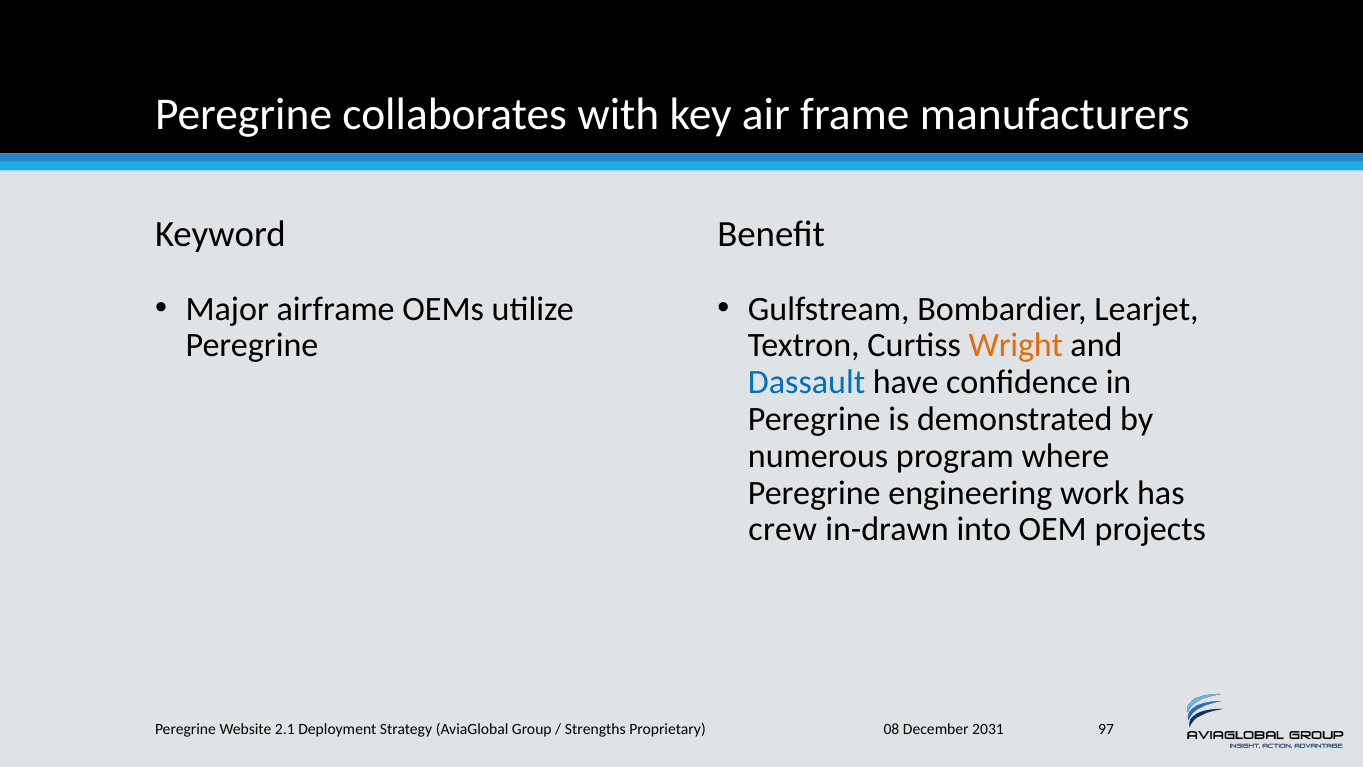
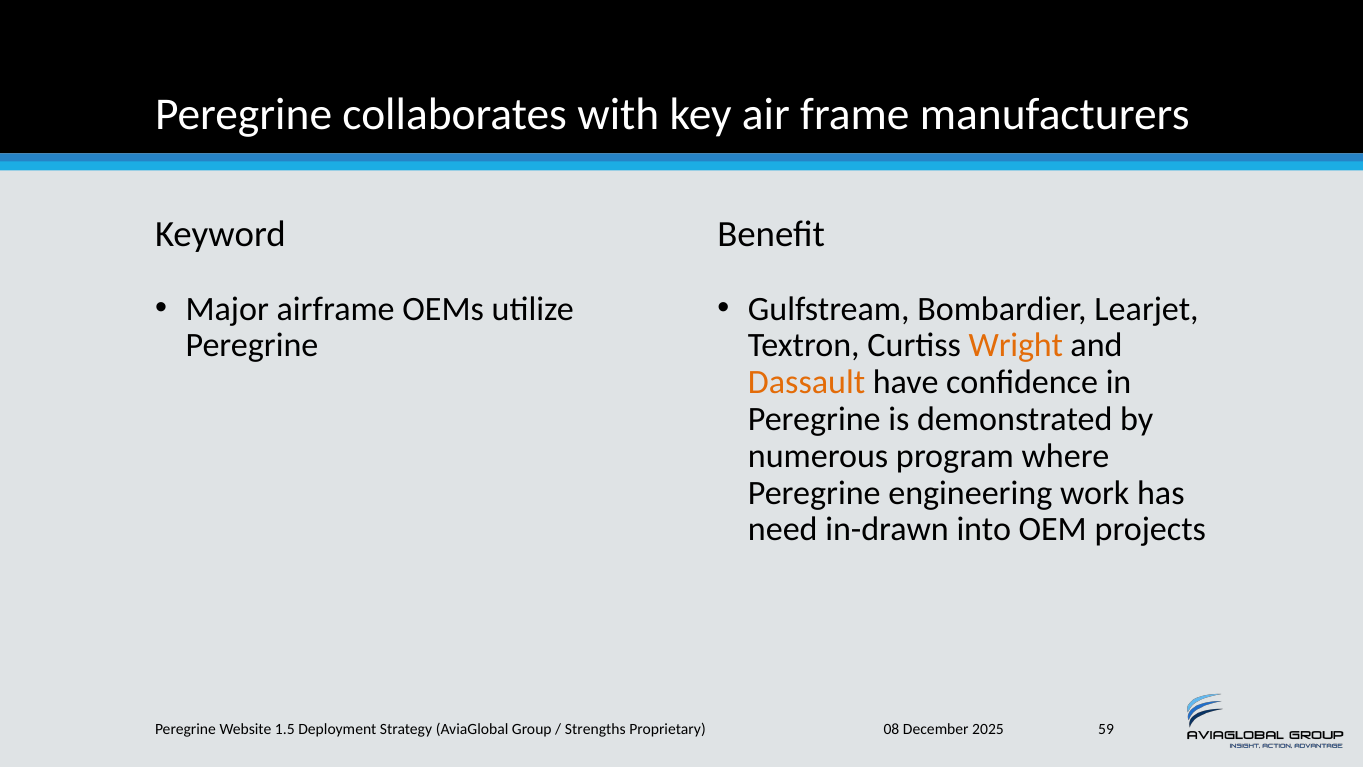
Dassault colour: blue -> orange
crew: crew -> need
2.1: 2.1 -> 1.5
97: 97 -> 59
2031: 2031 -> 2025
